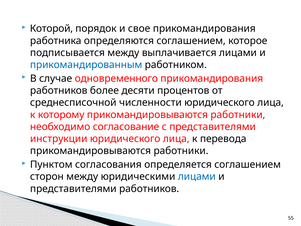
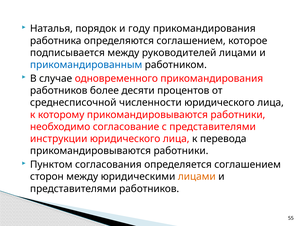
Которой: Которой -> Наталья
свое: свое -> году
выплачивается: выплачивается -> руководителей
лицами at (197, 176) colour: blue -> orange
